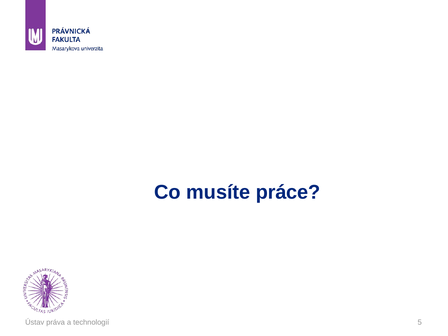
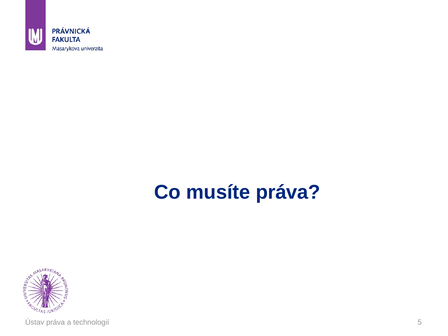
musíte práce: práce -> práva
